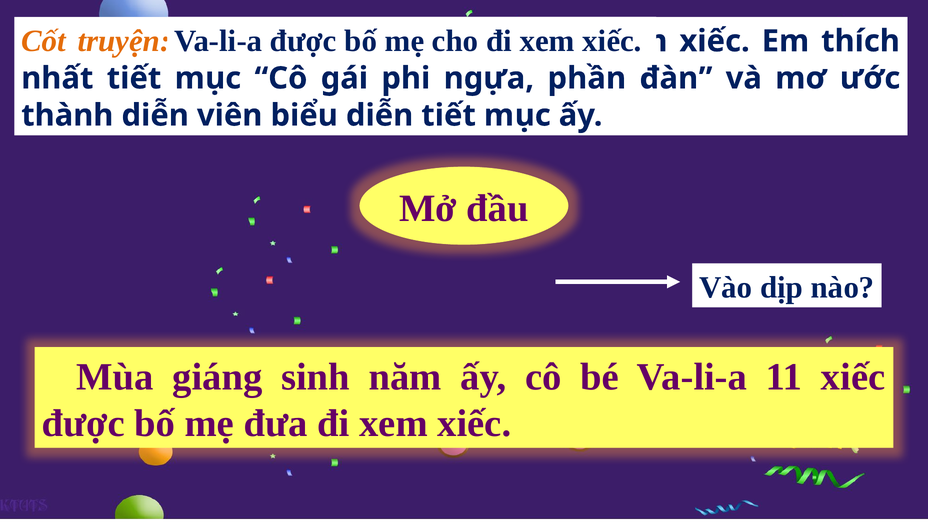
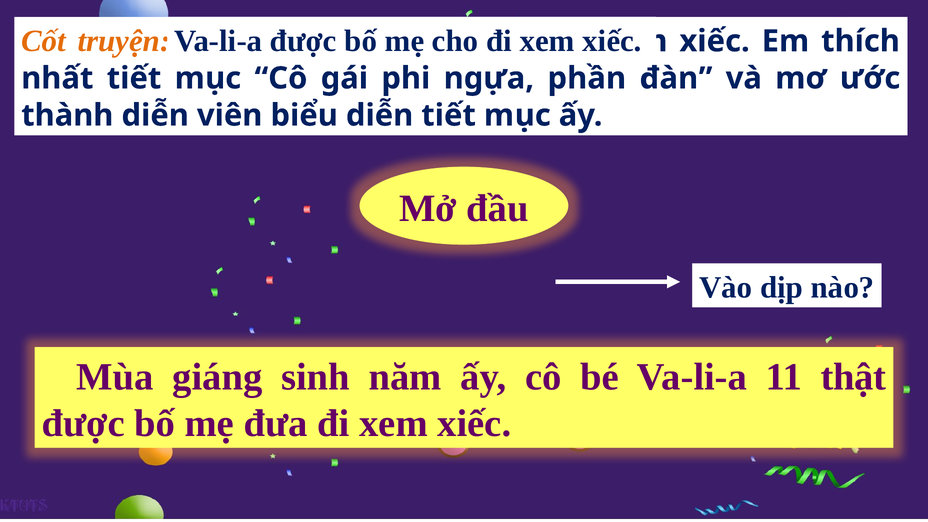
11 xiếc: xiếc -> thật
